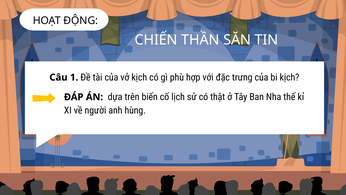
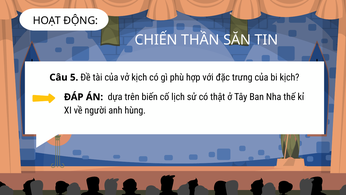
1: 1 -> 5
